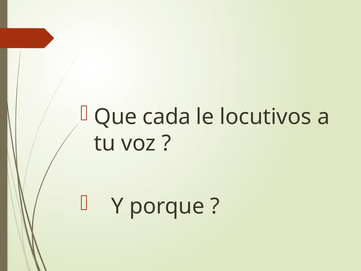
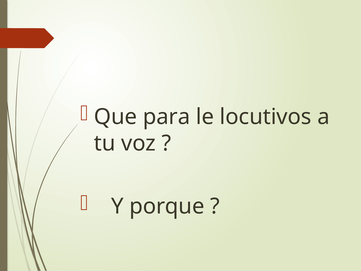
cada: cada -> para
